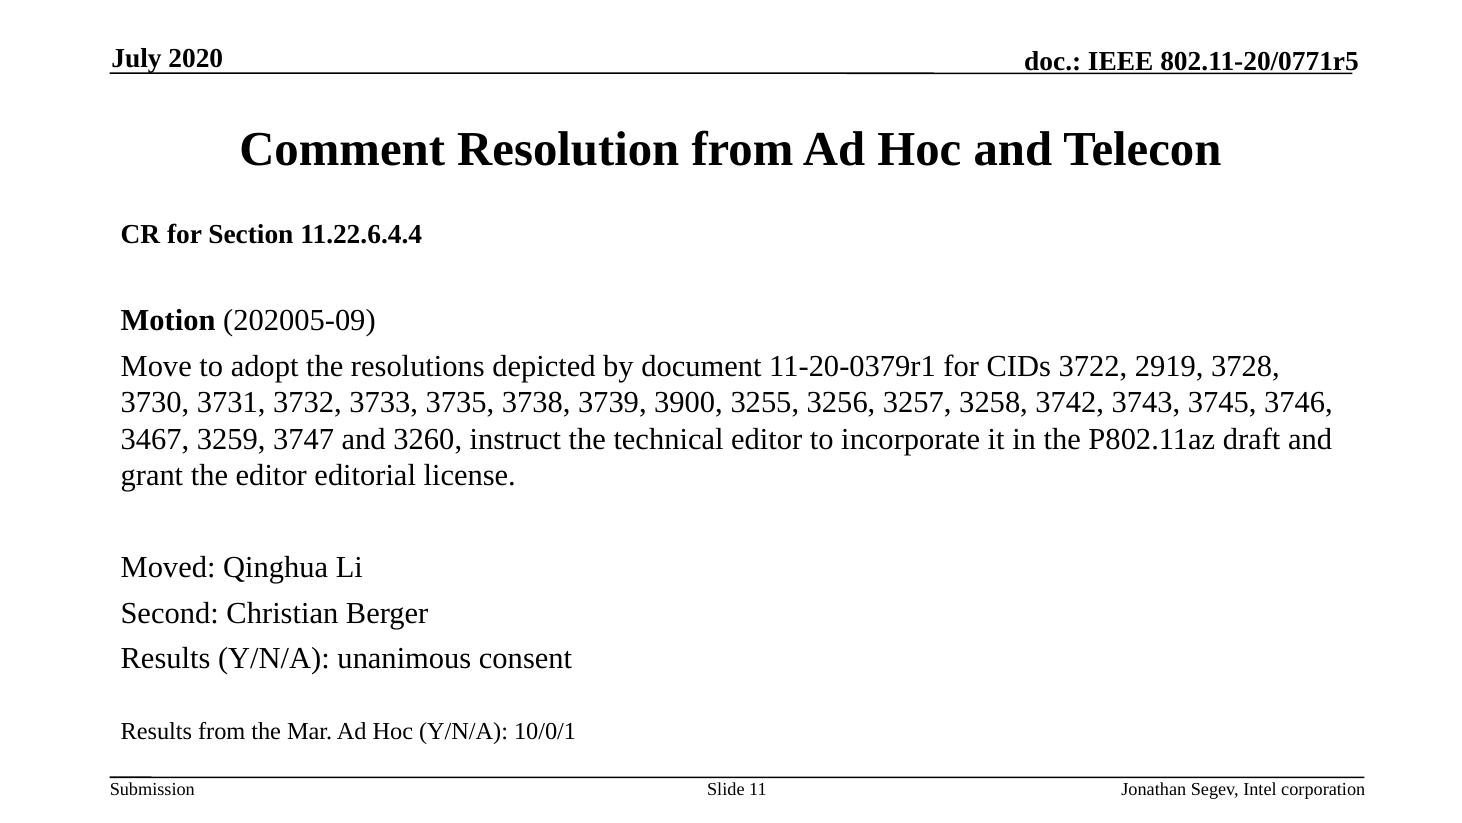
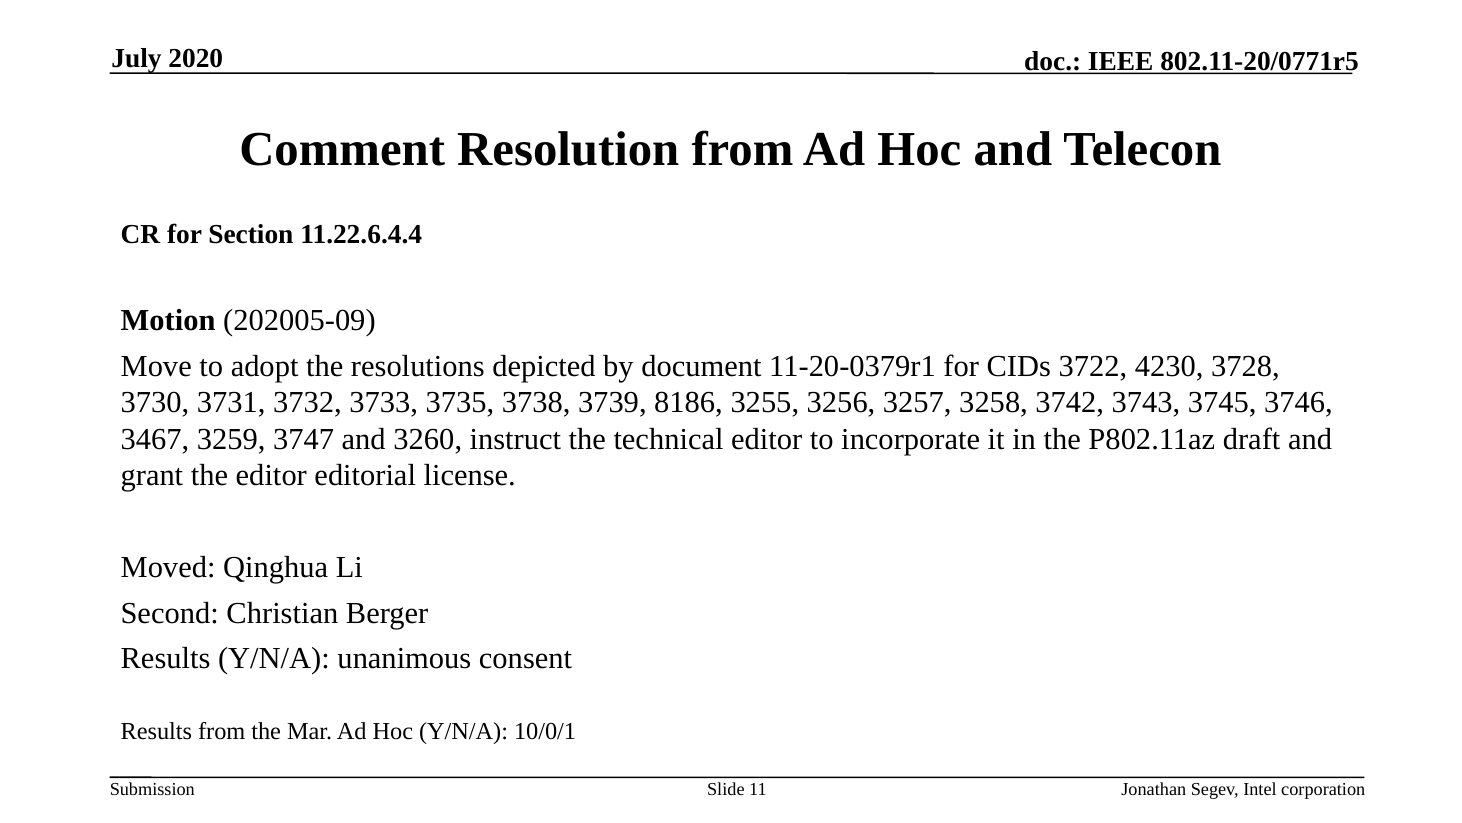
2919: 2919 -> 4230
3900: 3900 -> 8186
